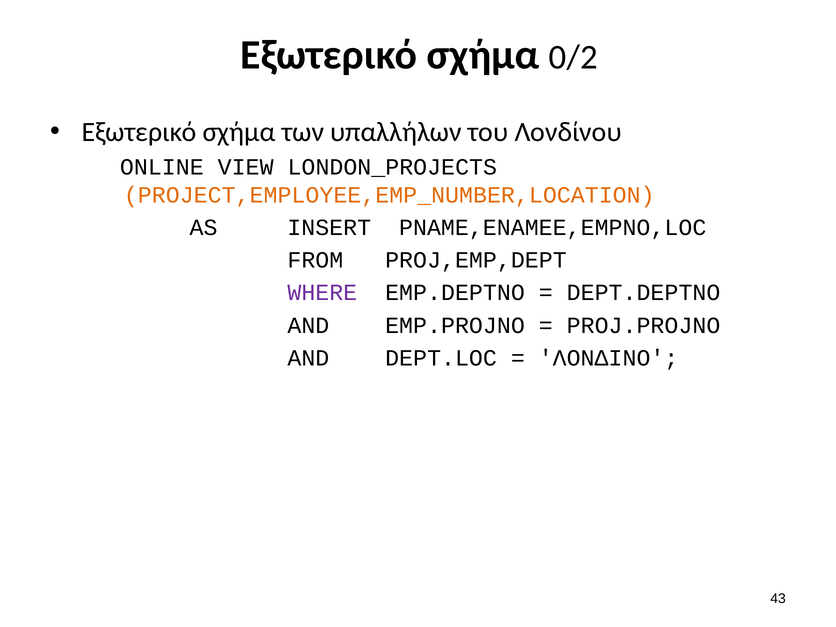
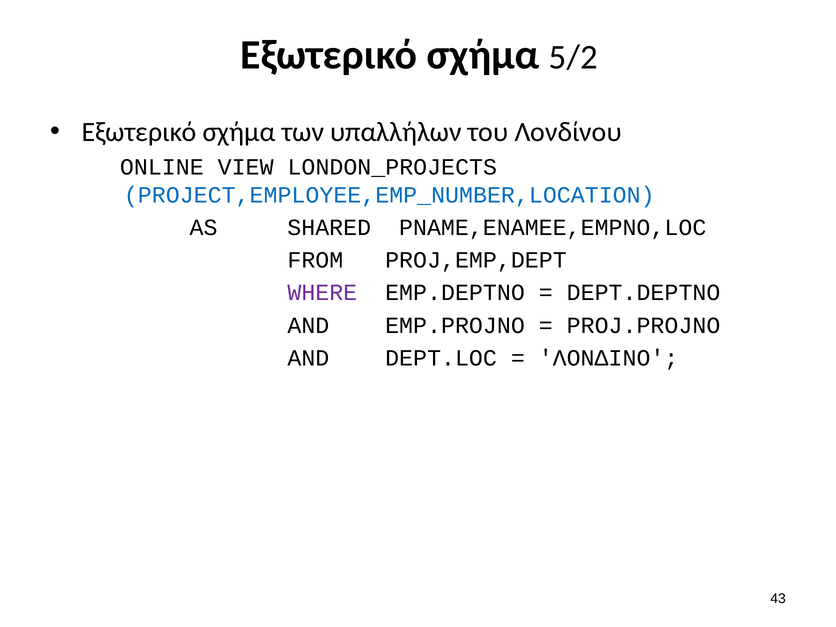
0/2: 0/2 -> 5/2
PROJECT,EMPLOYEE,EMP_NUMBER,LOCATION colour: orange -> blue
INSERT: INSERT -> SHARED
